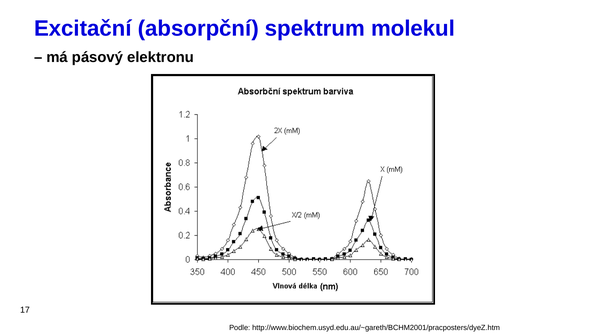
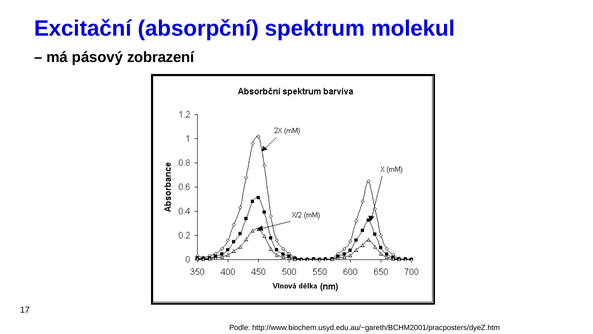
elektronu: elektronu -> zobrazení
